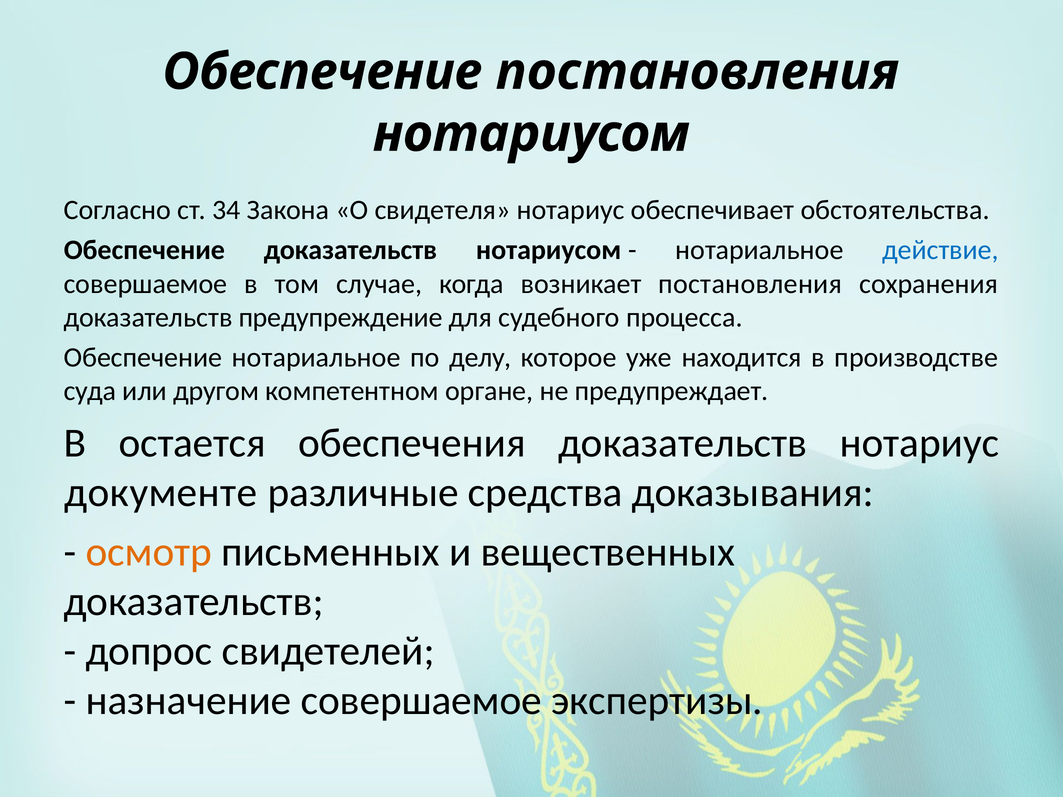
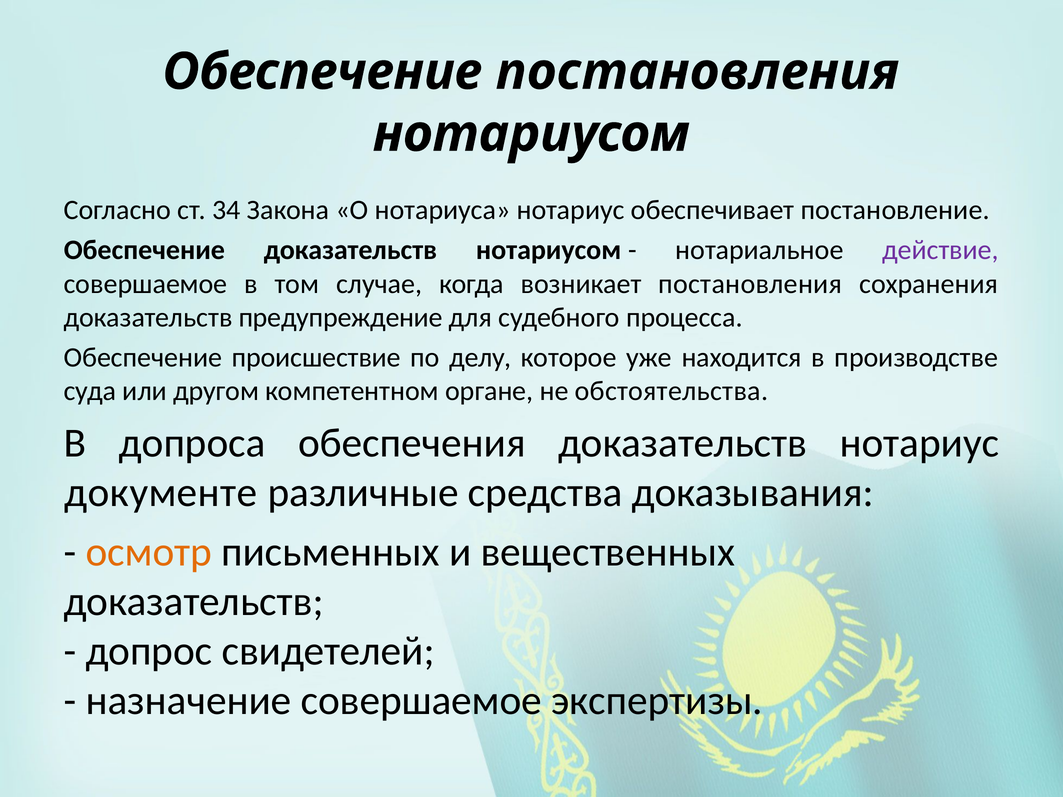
свидетеля: свидетеля -> нотариуса
обстоятельства: обстоятельства -> постановление
действие colour: blue -> purple
Обеспечение нотариальное: нотариальное -> происшествие
предупреждает: предупреждает -> обстоятельства
остается: остается -> допроса
